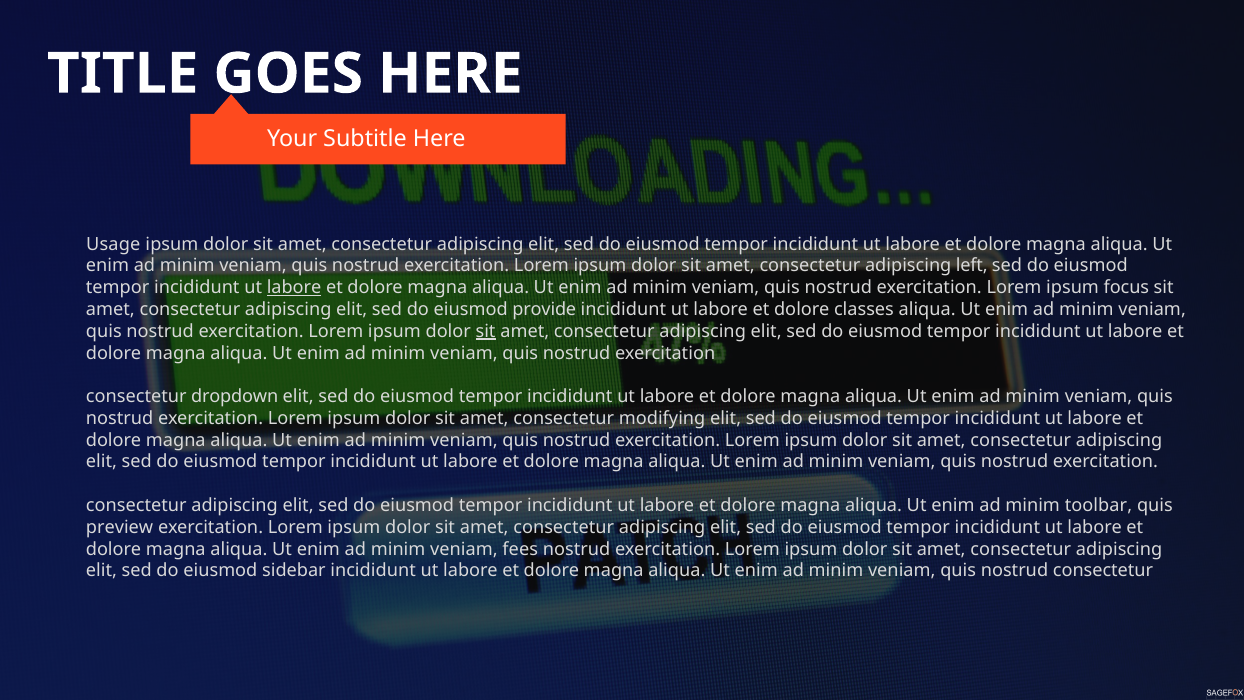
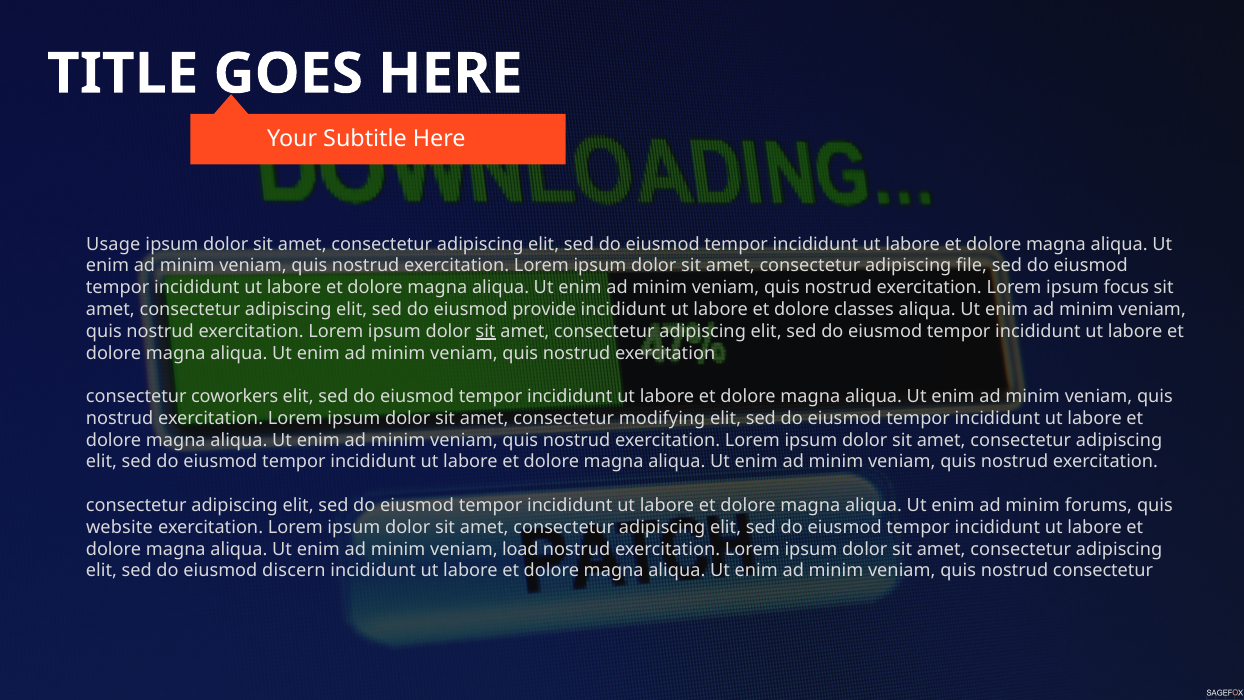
left: left -> file
labore at (294, 288) underline: present -> none
dropdown: dropdown -> coworkers
toolbar: toolbar -> forums
preview: preview -> website
fees: fees -> load
sidebar: sidebar -> discern
